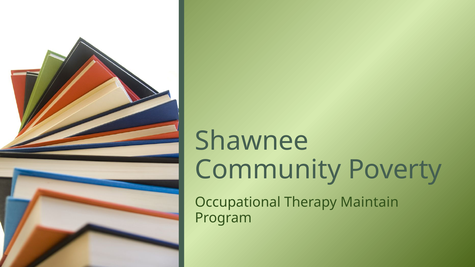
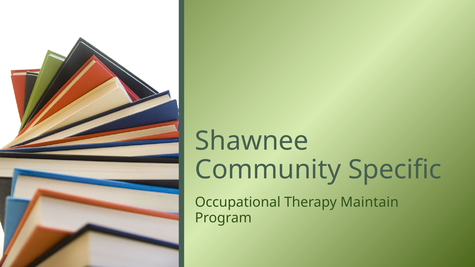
Poverty: Poverty -> Specific
